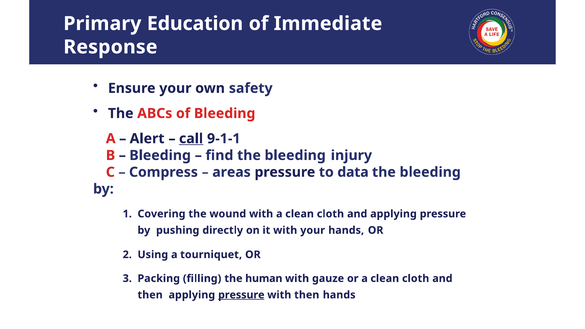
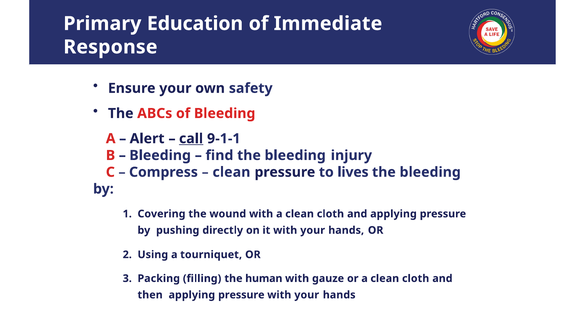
areas at (231, 172): areas -> clean
data: data -> lives
pressure at (241, 295) underline: present -> none
then at (307, 295): then -> your
